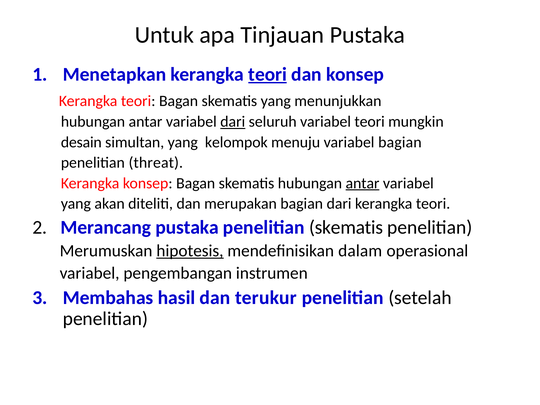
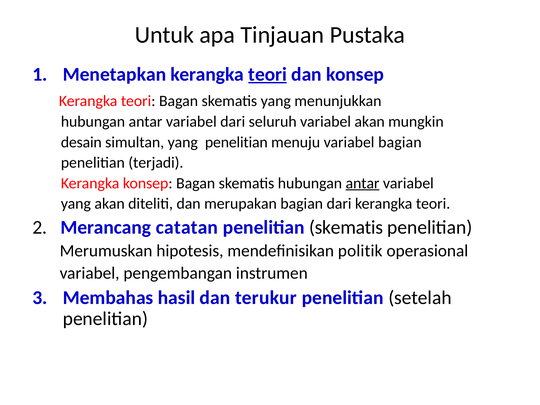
dari at (233, 122) underline: present -> none
variabel teori: teori -> akan
yang kelompok: kelompok -> penelitian
threat: threat -> terjadi
Merancang pustaka: pustaka -> catatan
hipotesis underline: present -> none
dalam: dalam -> politik
